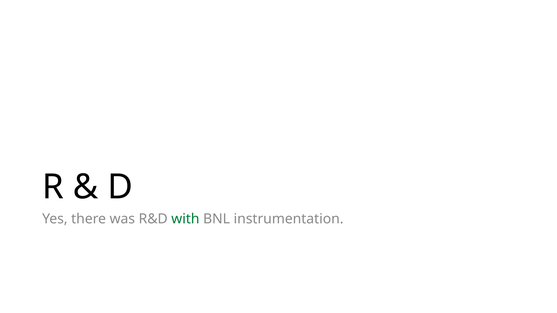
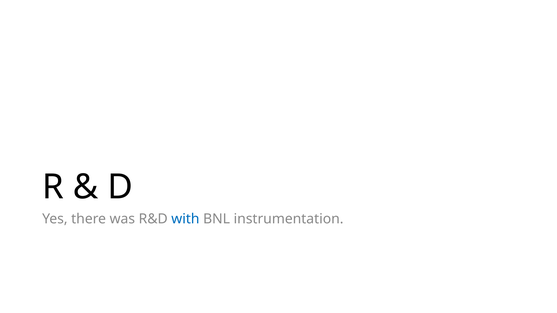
with colour: green -> blue
